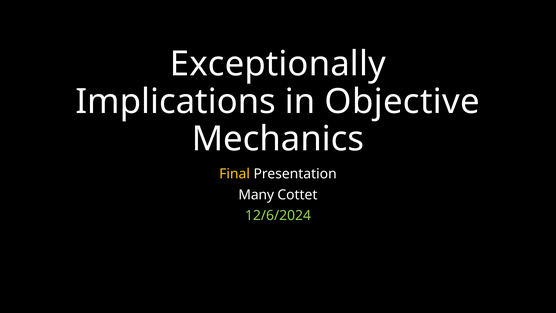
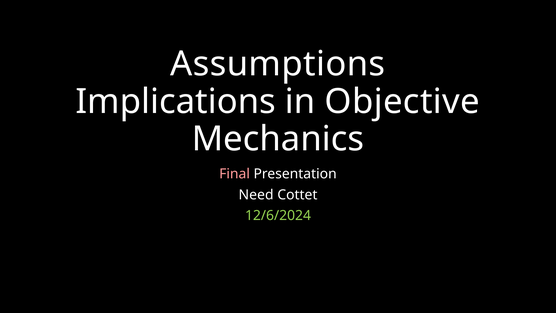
Exceptionally: Exceptionally -> Assumptions
Final colour: yellow -> pink
Many: Many -> Need
